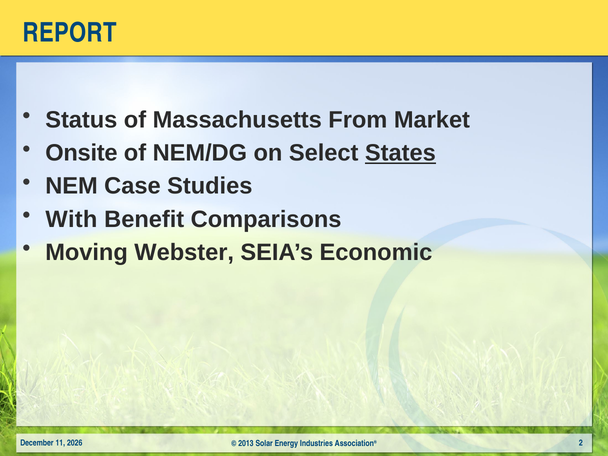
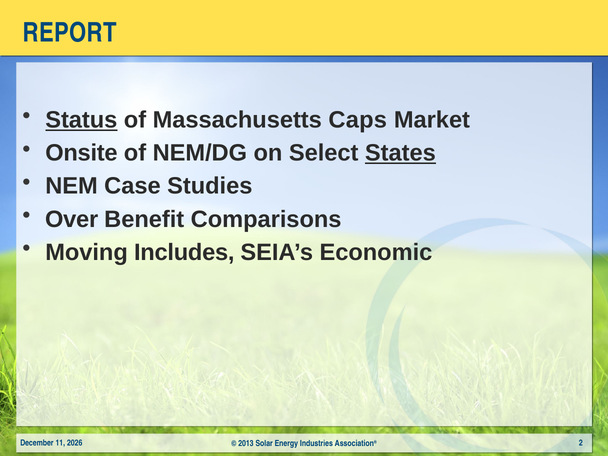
Status underline: none -> present
From: From -> Caps
With: With -> Over
Webster: Webster -> Includes
